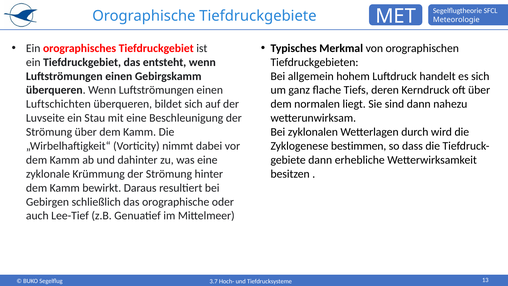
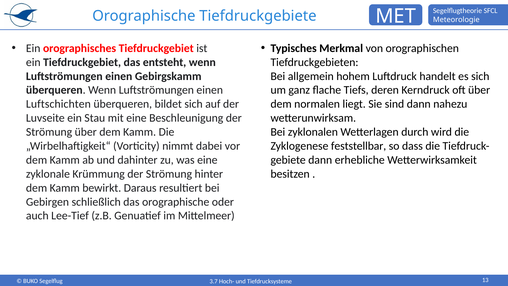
bestimmen: bestimmen -> feststellbar
